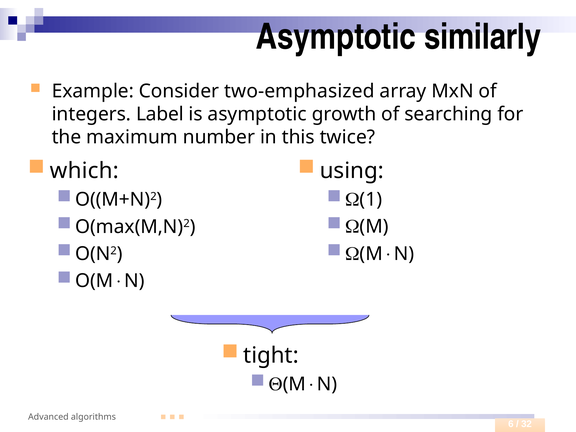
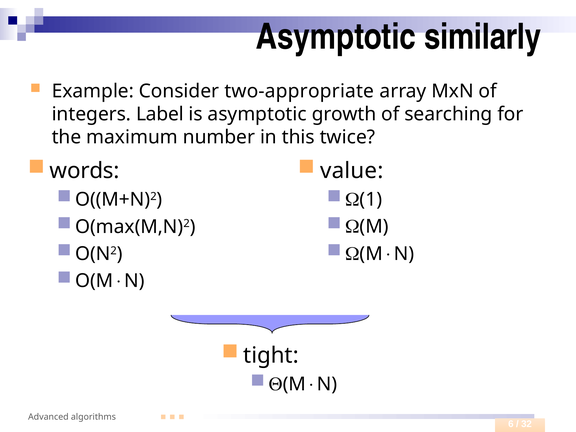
two-emphasized: two-emphasized -> two-appropriate
using: using -> value
which: which -> words
